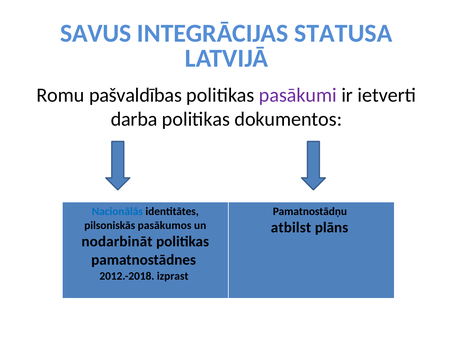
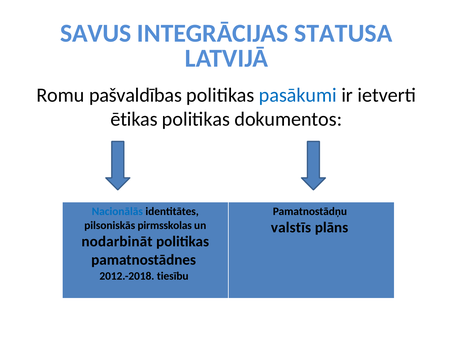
pasākumi colour: purple -> blue
darba: darba -> ētikas
pasākumos: pasākumos -> pirmsskolas
atbilst: atbilst -> valstīs
izprast: izprast -> tiesību
